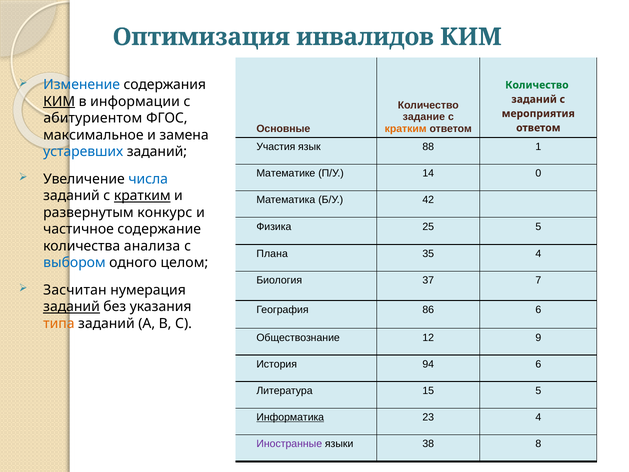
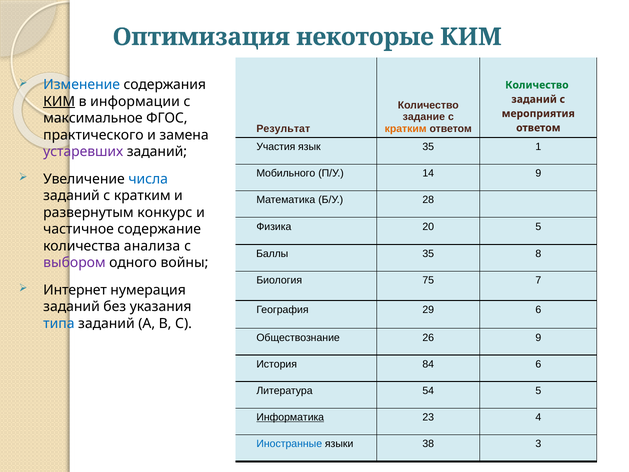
инвалидов: инвалидов -> некоторые
абитуриентом: абитуриентом -> максимальное
Основные: Основные -> Результат
максимальное: максимальное -> практического
язык 88: 88 -> 35
устаревших colour: blue -> purple
Математике: Математике -> Мобильного
14 0: 0 -> 9
кратким at (142, 196) underline: present -> none
42: 42 -> 28
25: 25 -> 20
Плана: Плана -> Баллы
35 4: 4 -> 8
выбором colour: blue -> purple
целом: целом -> войны
37: 37 -> 75
Засчитан: Засчитан -> Интернет
заданий at (72, 307) underline: present -> none
86: 86 -> 29
типа colour: orange -> blue
12: 12 -> 26
94: 94 -> 84
15: 15 -> 54
Иностранные colour: purple -> blue
8: 8 -> 3
